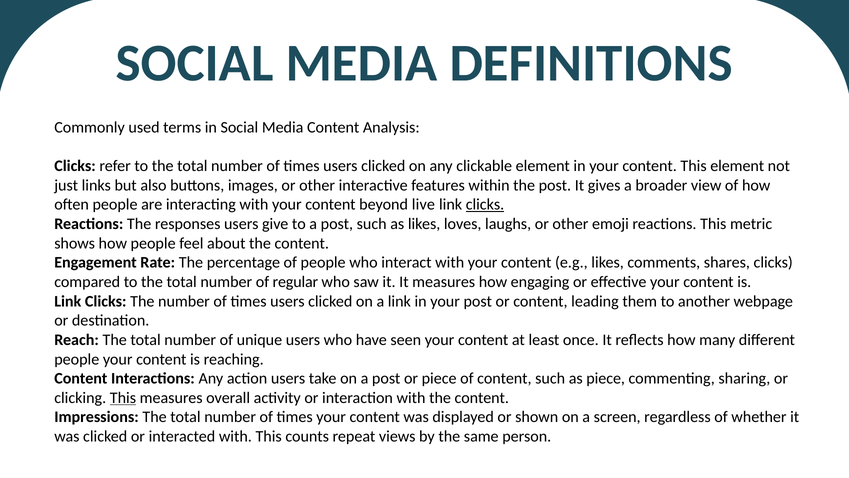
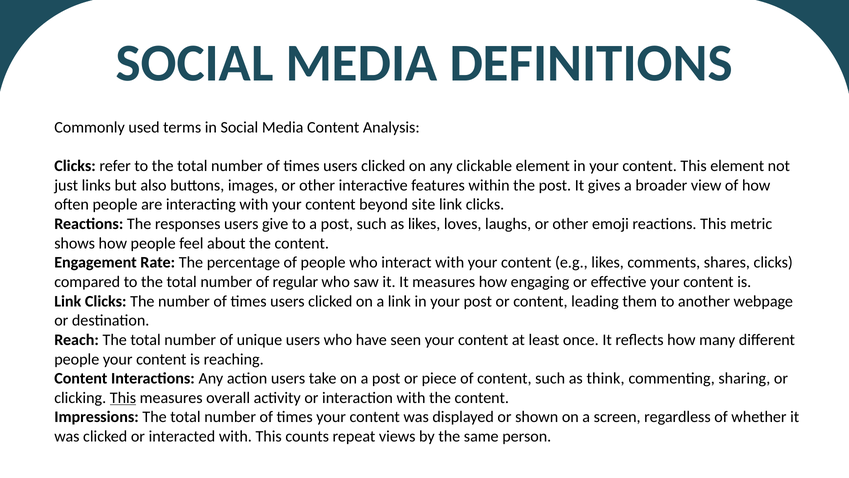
live: live -> site
clicks at (485, 204) underline: present -> none
as piece: piece -> think
